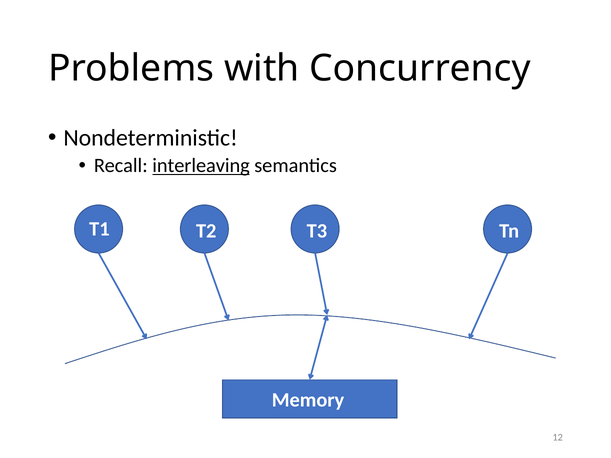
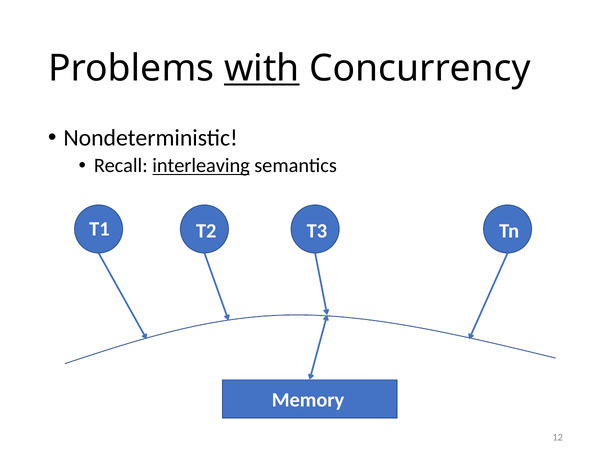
with underline: none -> present
